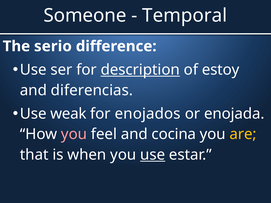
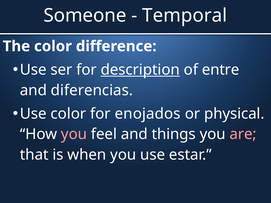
The serio: serio -> color
estoy: estoy -> entre
Use weak: weak -> color
enojada: enojada -> physical
cocina: cocina -> things
are colour: yellow -> pink
use at (153, 155) underline: present -> none
